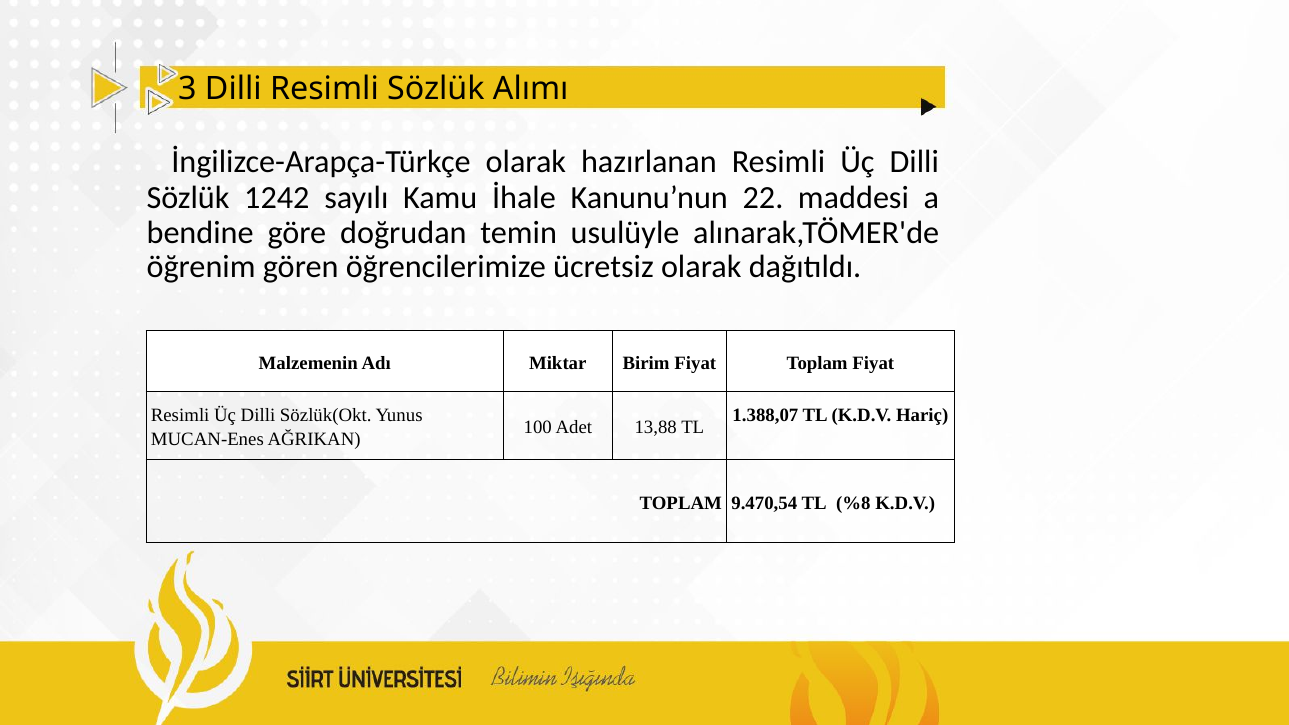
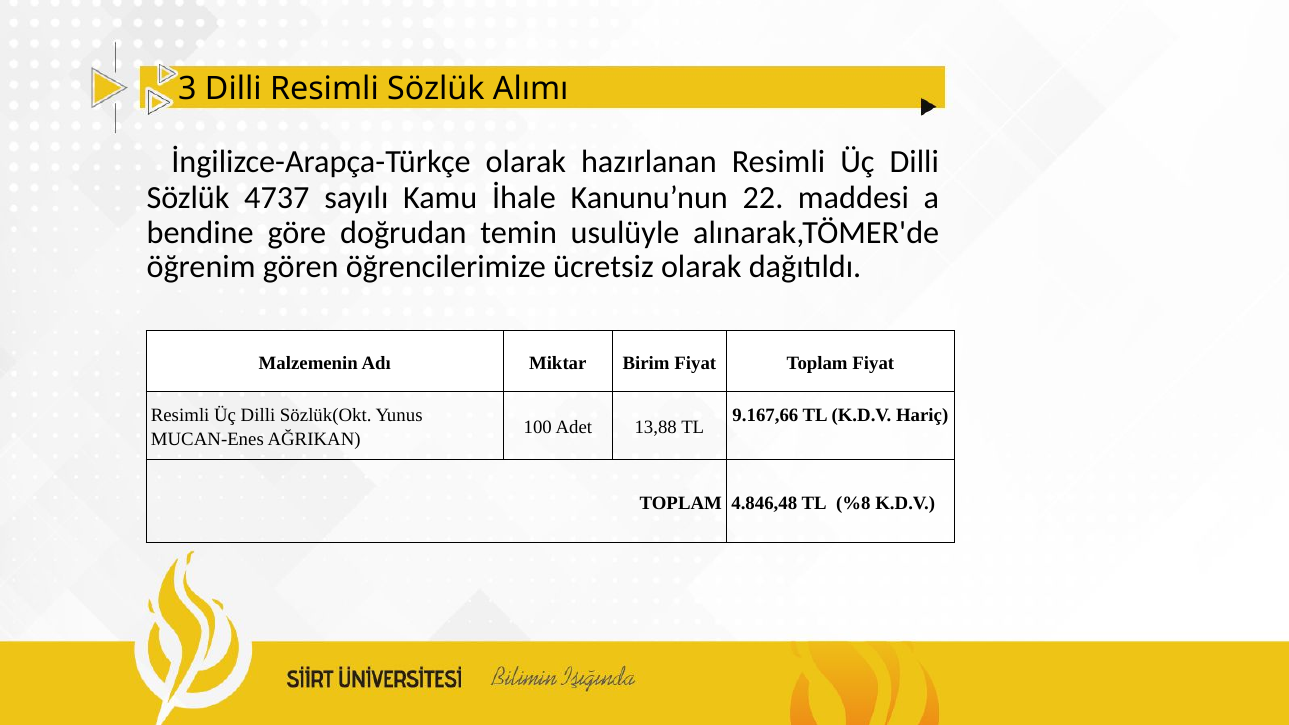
1242: 1242 -> 4737
1.388,07: 1.388,07 -> 9.167,66
9.470,54: 9.470,54 -> 4.846,48
